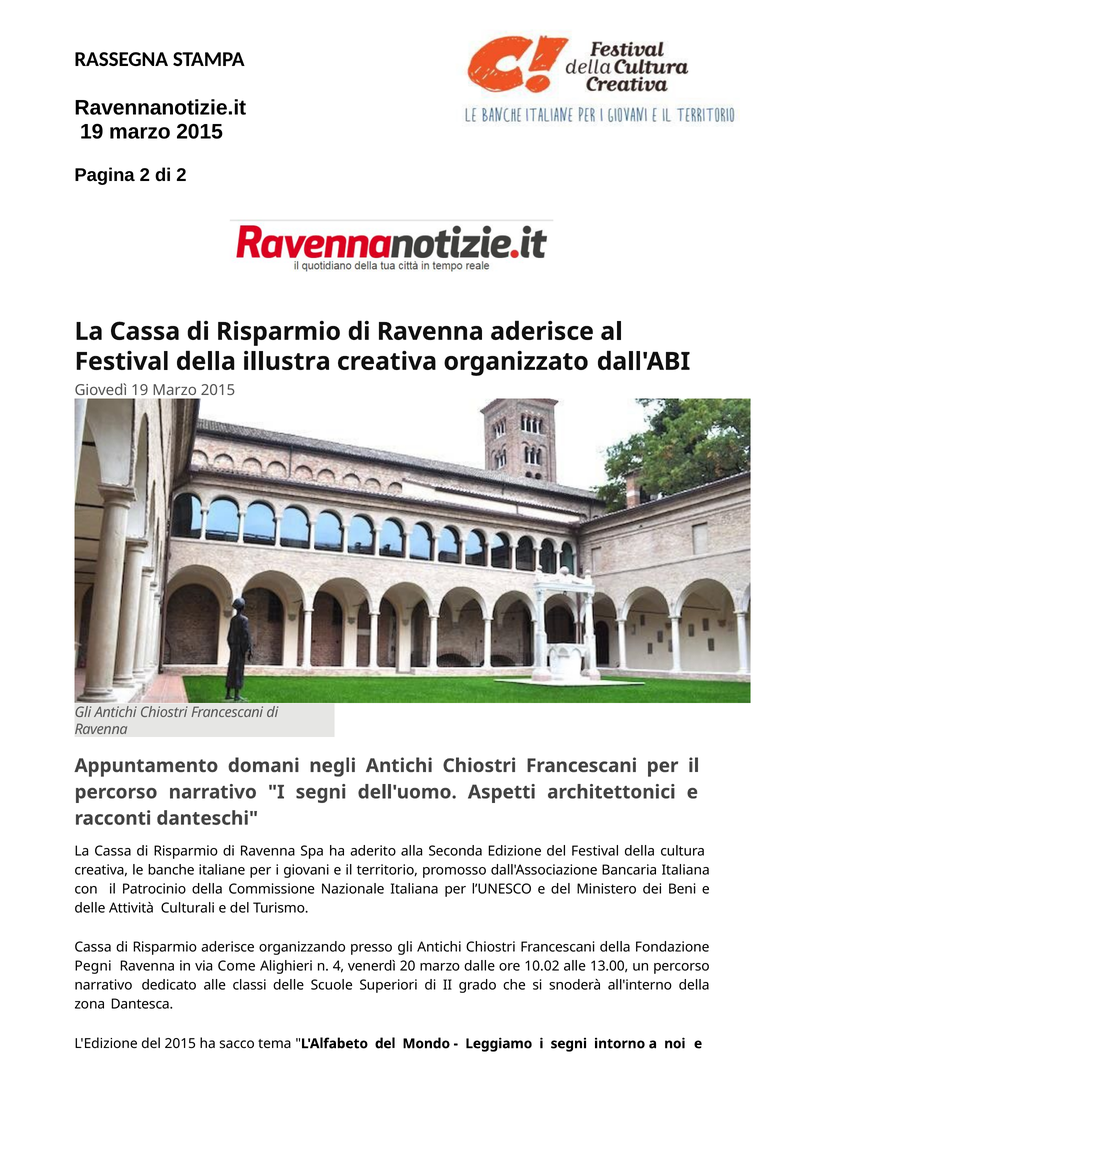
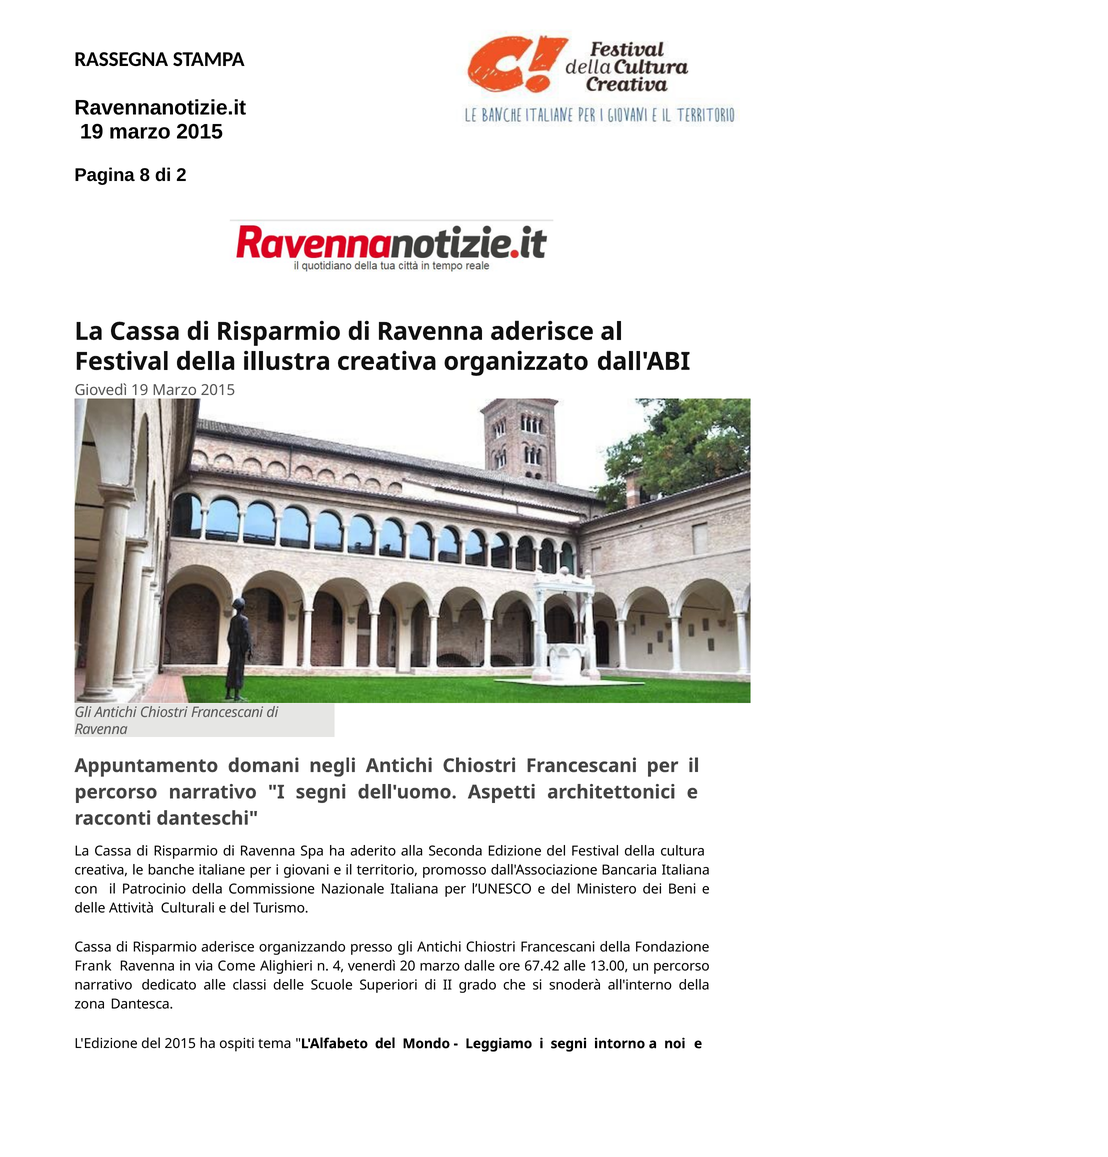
Pagina 2: 2 -> 8
Pegni: Pegni -> Frank
10.02: 10.02 -> 67.42
sacco: sacco -> ospiti
